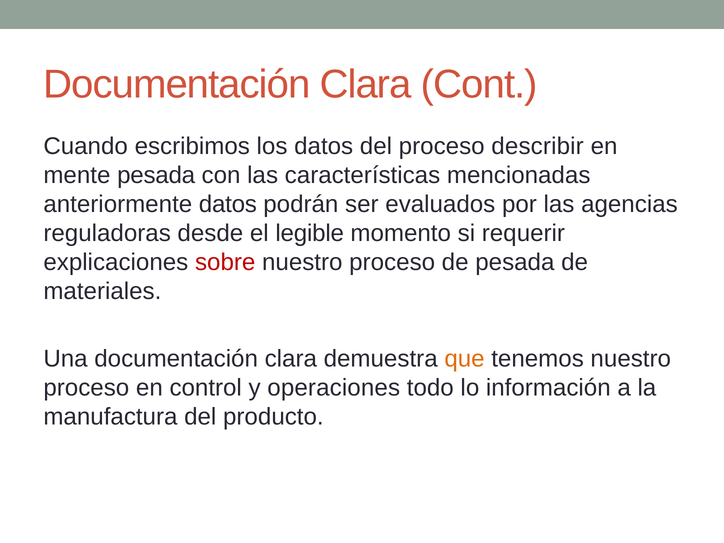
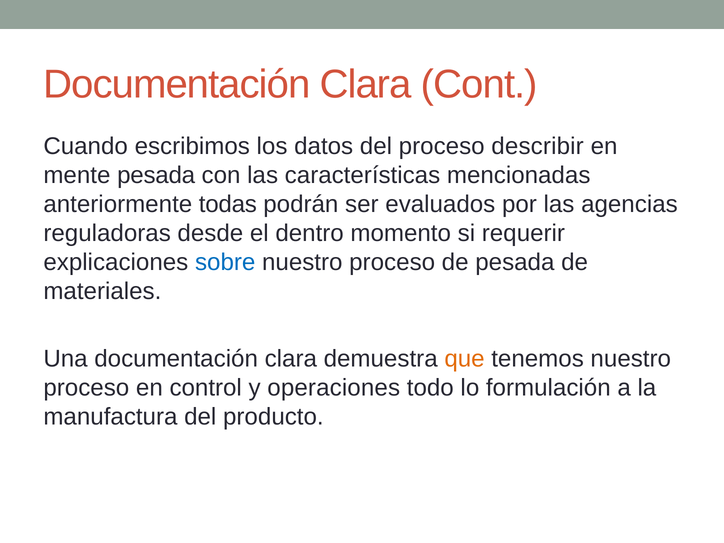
anteriormente datos: datos -> todas
legible: legible -> dentro
sobre colour: red -> blue
información: información -> formulación
